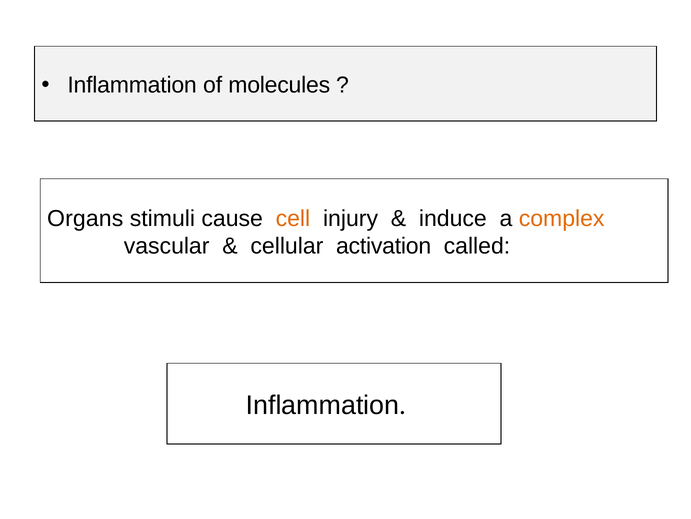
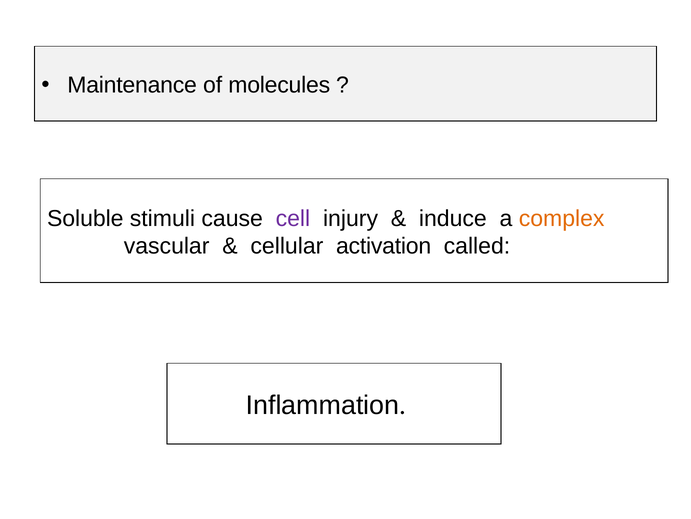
Inflammation at (132, 85): Inflammation -> Maintenance
Organs: Organs -> Soluble
cell colour: orange -> purple
